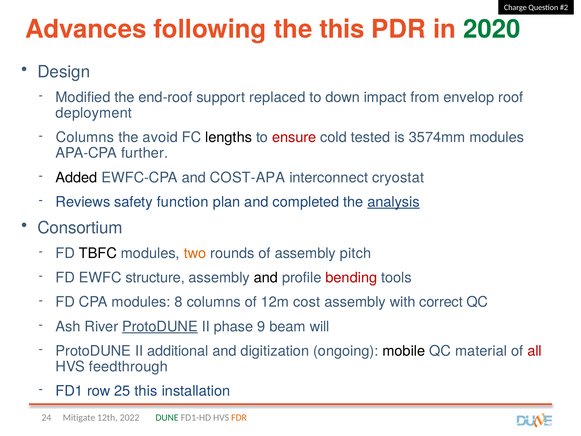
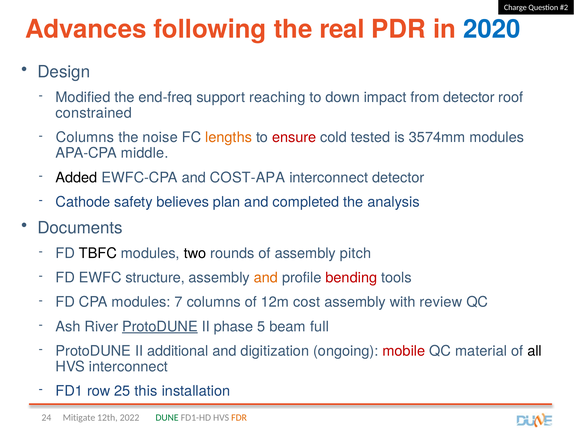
the this: this -> real
2020 colour: green -> blue
end-roof: end-roof -> end-freq
replaced: replaced -> reaching
from envelop: envelop -> detector
deployment: deployment -> constrained
avoid: avoid -> noise
lengths colour: black -> orange
further: further -> middle
interconnect cryostat: cryostat -> detector
Reviews: Reviews -> Cathode
function: function -> believes
analysis underline: present -> none
Consortium: Consortium -> Documents
two colour: orange -> black
and at (266, 278) colour: black -> orange
8: 8 -> 7
correct: correct -> review
9: 9 -> 5
will: will -> full
mobile colour: black -> red
all colour: red -> black
HVS feedthrough: feedthrough -> interconnect
